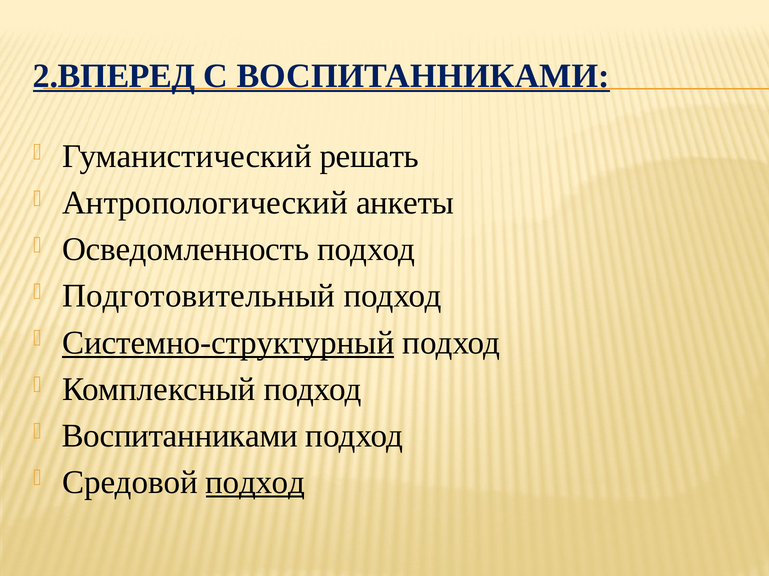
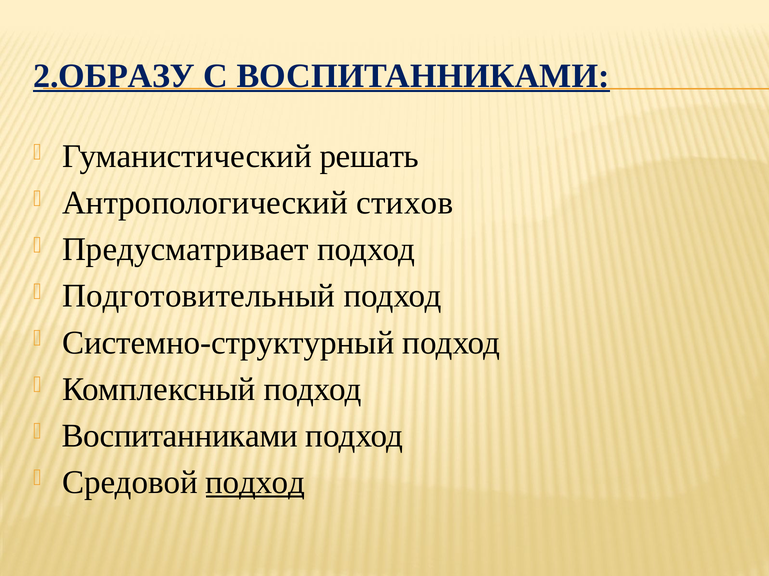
2.ВПЕРЕД: 2.ВПЕРЕД -> 2.ОБРАЗУ
анкеты: анкеты -> стихов
Осведомленность: Осведомленность -> Предусматривает
Системно-структурный underline: present -> none
